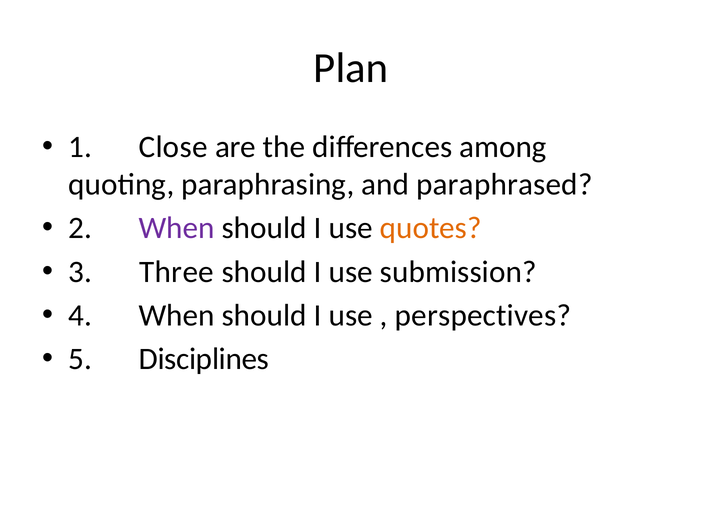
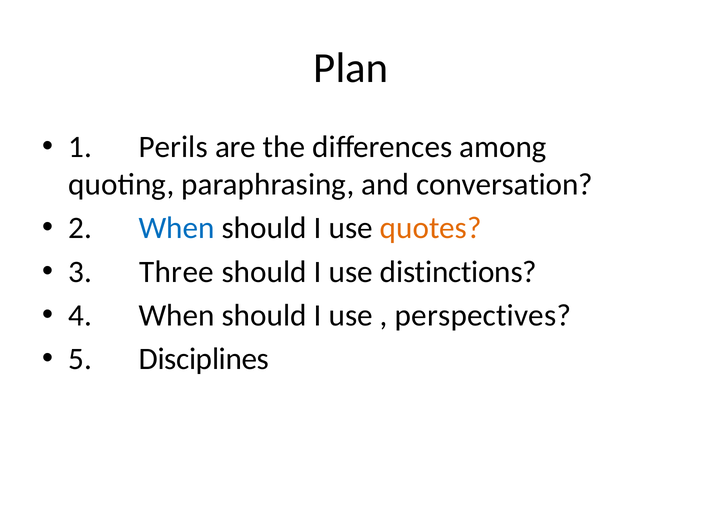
Close: Close -> Perils
paraphrased: paraphrased -> conversation
When at (177, 228) colour: purple -> blue
submission: submission -> distinctions
